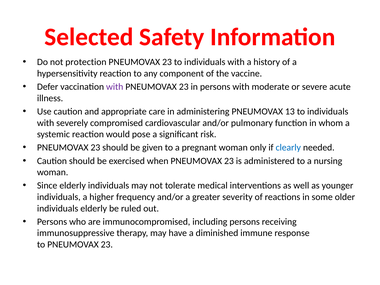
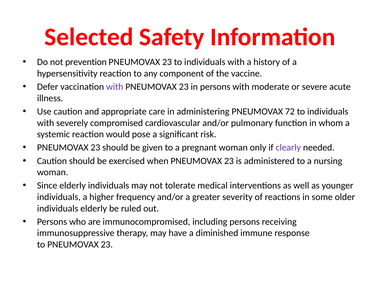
protection: protection -> prevention
13: 13 -> 72
clearly colour: blue -> purple
